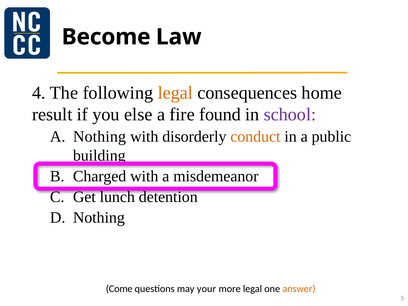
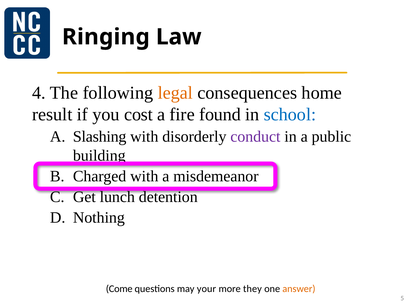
Become: Become -> Ringing
else: else -> cost
school colour: purple -> blue
A Nothing: Nothing -> Slashing
conduct colour: orange -> purple
more legal: legal -> they
